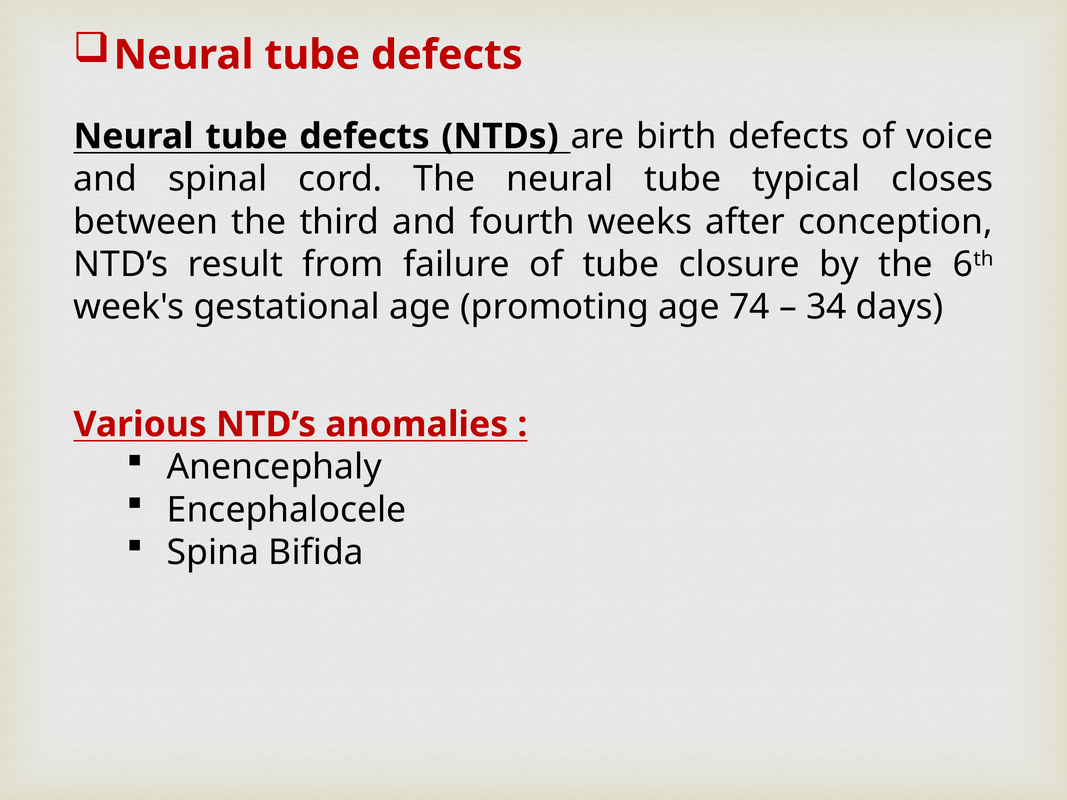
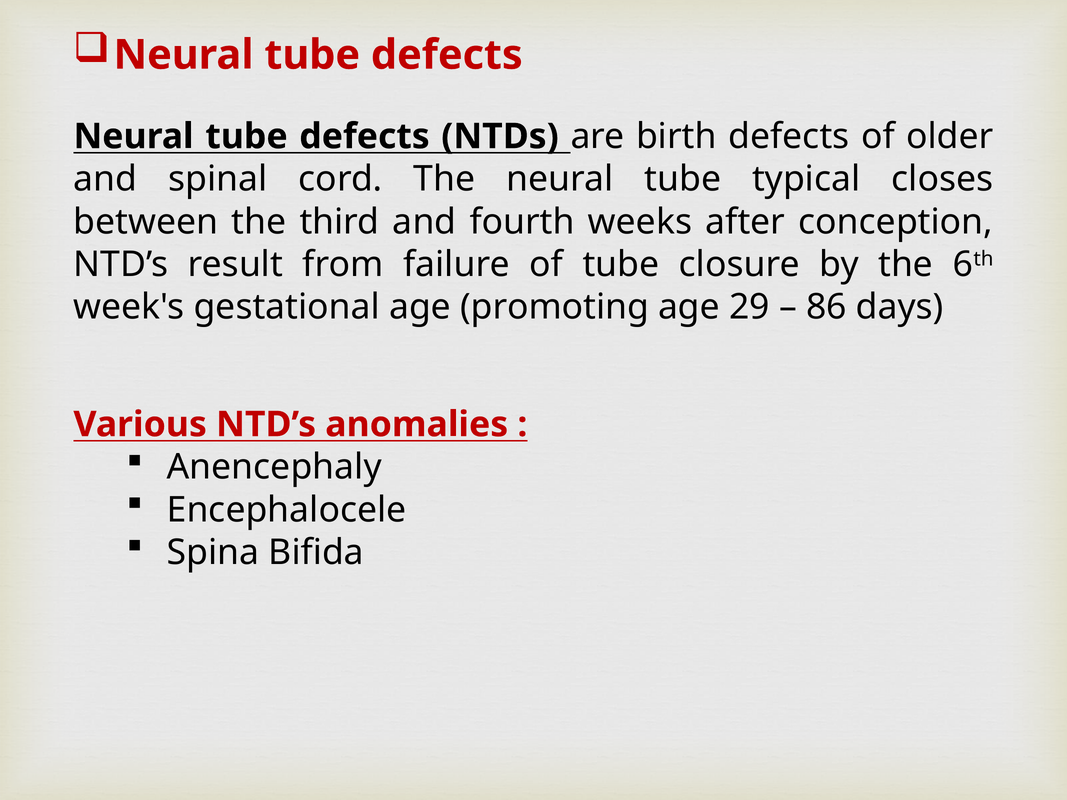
voice: voice -> older
74: 74 -> 29
34: 34 -> 86
